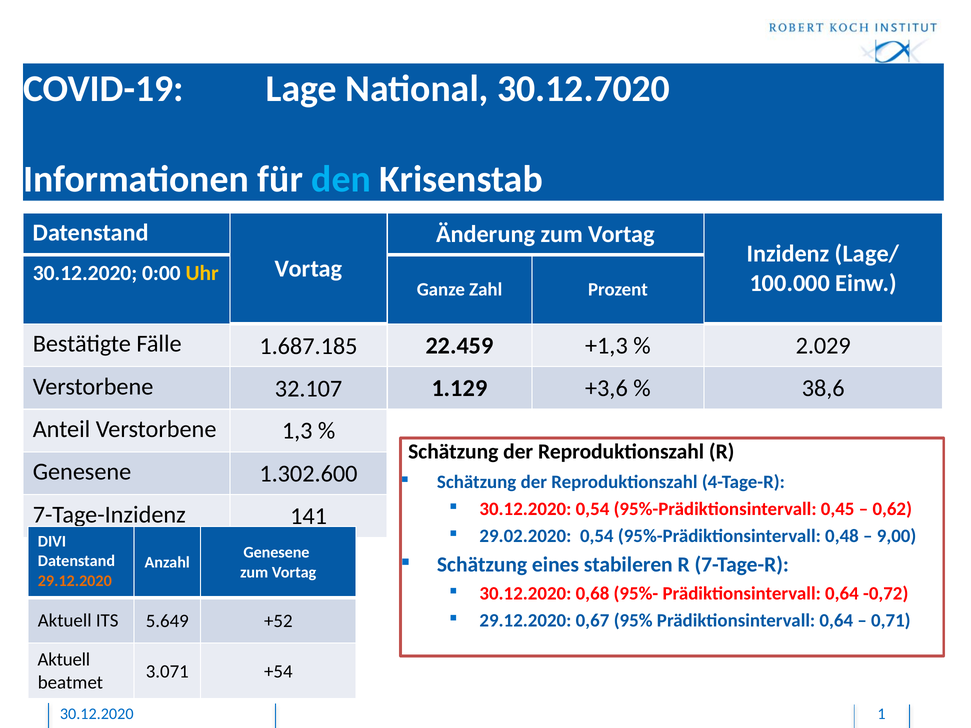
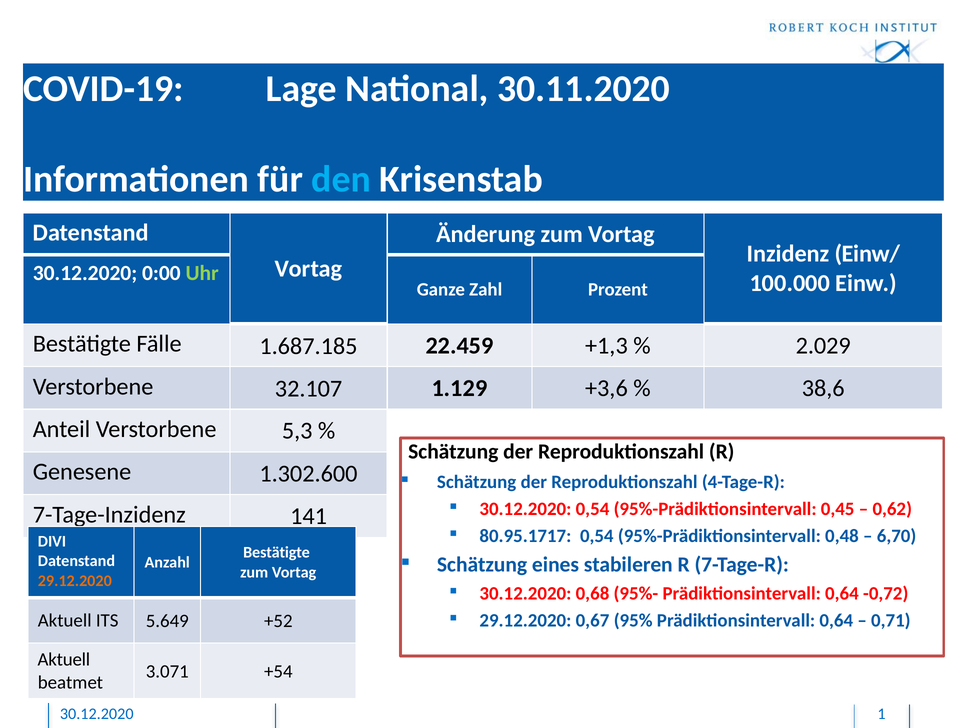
30.12.7020: 30.12.7020 -> 30.11.2020
Lage/: Lage/ -> Einw/
Uhr colour: yellow -> light green
1,3: 1,3 -> 5,3
29.02.2020: 29.02.2020 -> 80.95.1717
9,00: 9,00 -> 6,70
Genesene at (276, 553): Genesene -> Bestätigte
